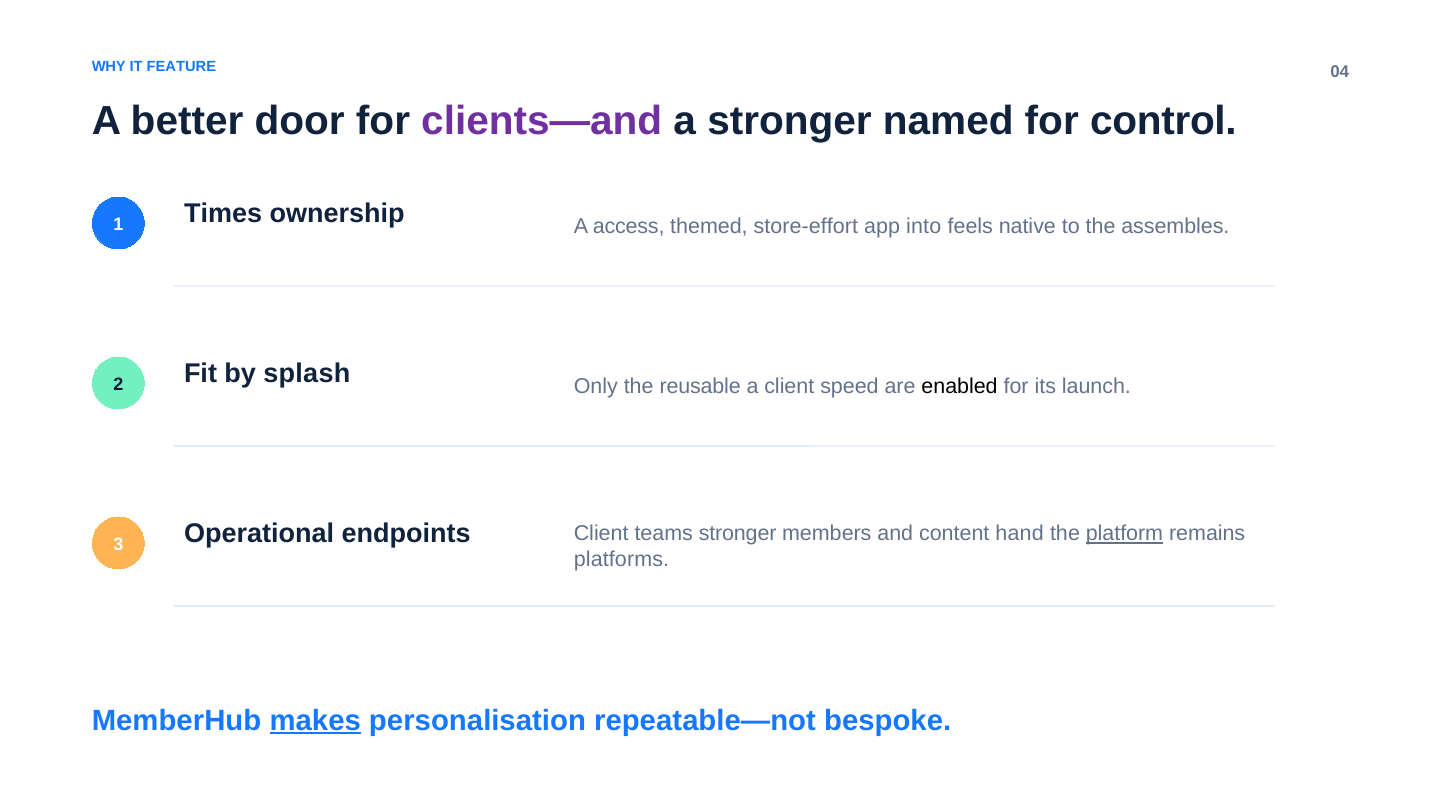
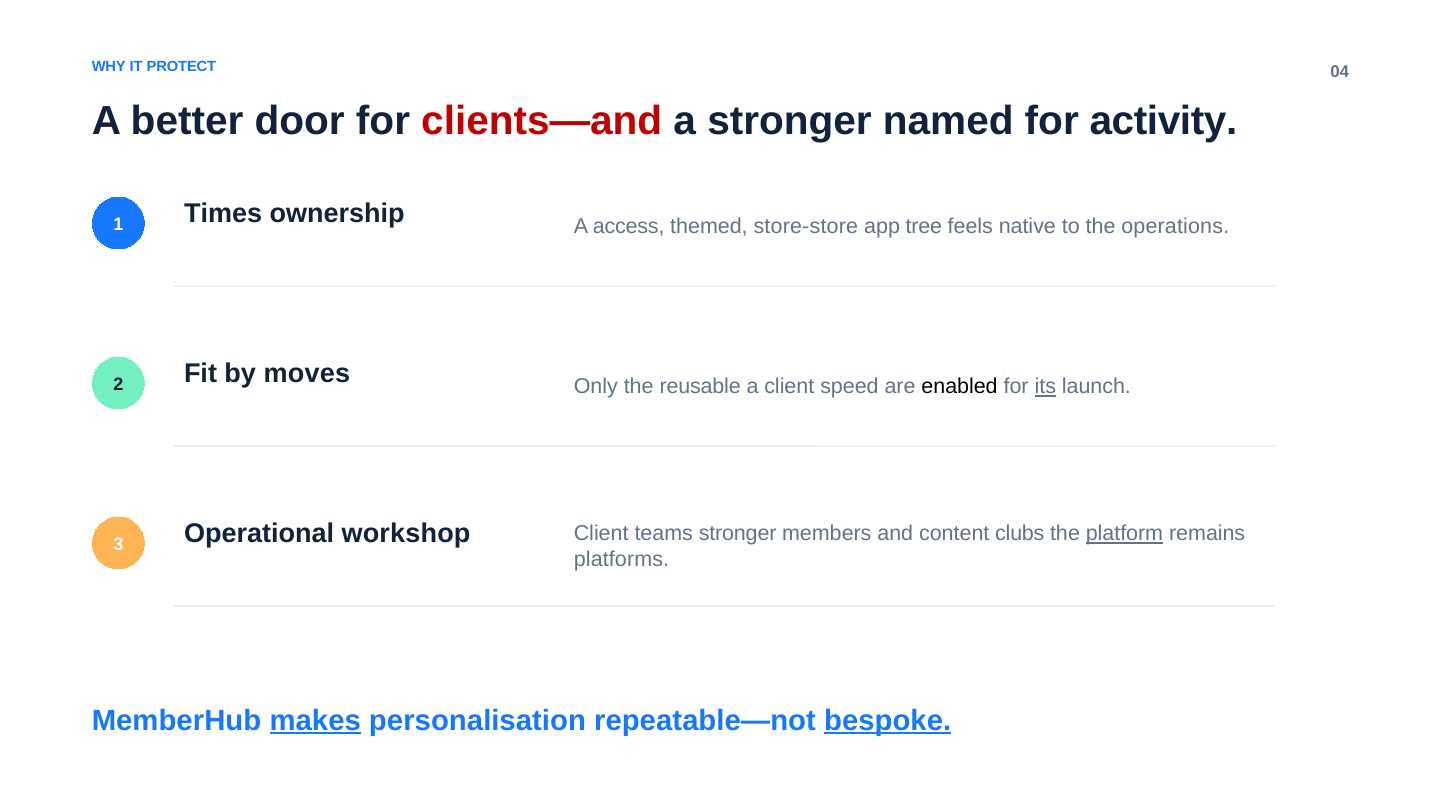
FEATURE: FEATURE -> PROTECT
clients—and colour: purple -> red
control: control -> activity
store-effort: store-effort -> store-store
into: into -> tree
assembles: assembles -> operations
splash: splash -> moves
its underline: none -> present
endpoints: endpoints -> workshop
hand: hand -> clubs
bespoke underline: none -> present
